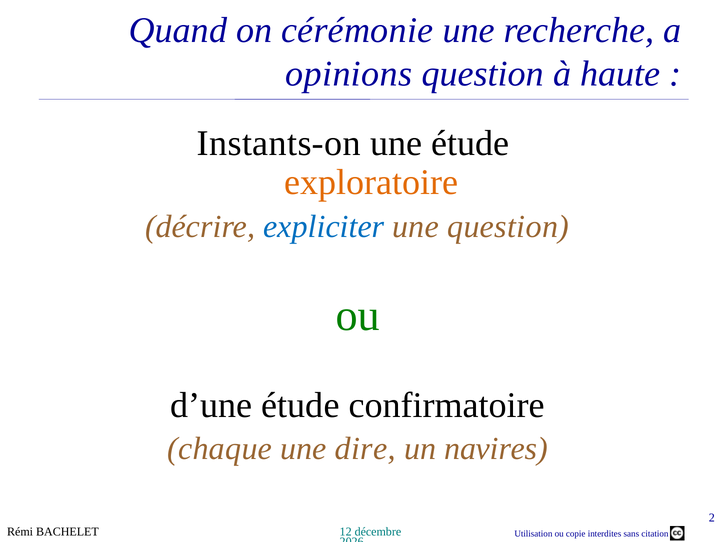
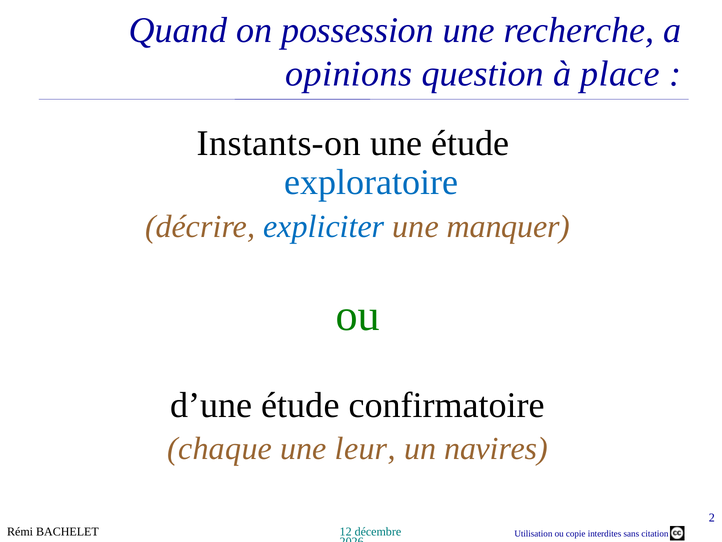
cérémonie: cérémonie -> possession
haute: haute -> place
exploratoire colour: orange -> blue
une question: question -> manquer
dire: dire -> leur
